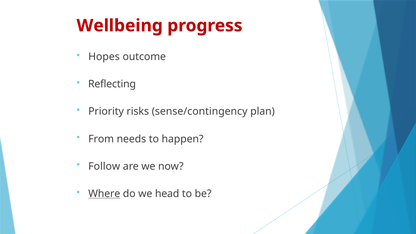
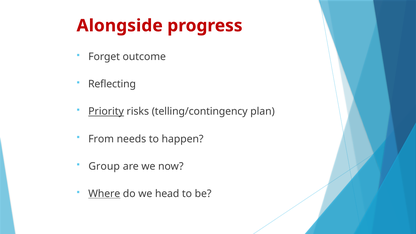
Wellbeing: Wellbeing -> Alongside
Hopes: Hopes -> Forget
Priority underline: none -> present
sense/contingency: sense/contingency -> telling/contingency
Follow: Follow -> Group
